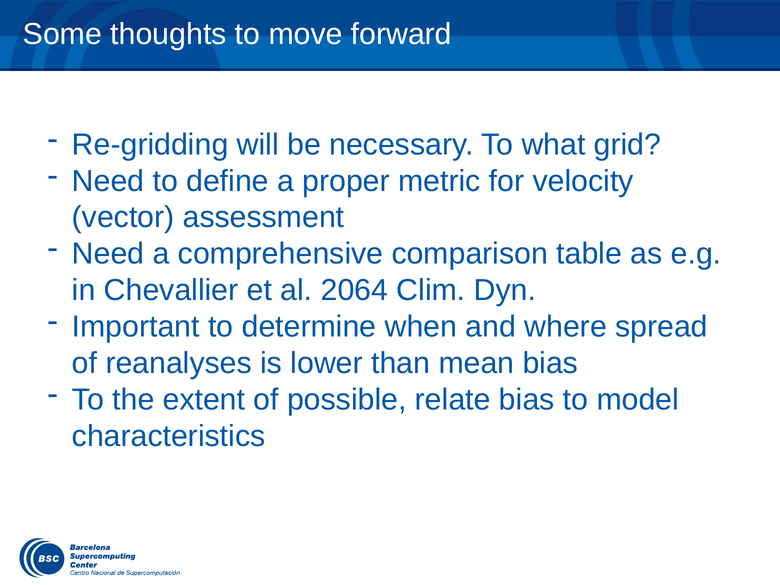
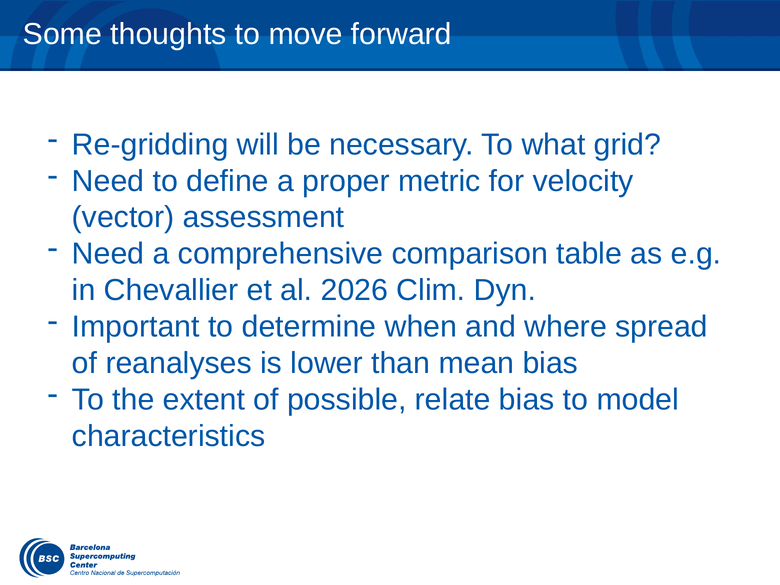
2064: 2064 -> 2026
